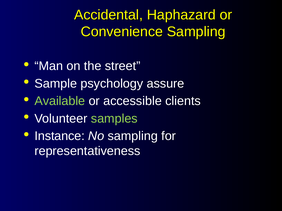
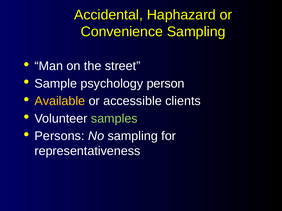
assure: assure -> person
Available colour: light green -> yellow
Instance: Instance -> Persons
